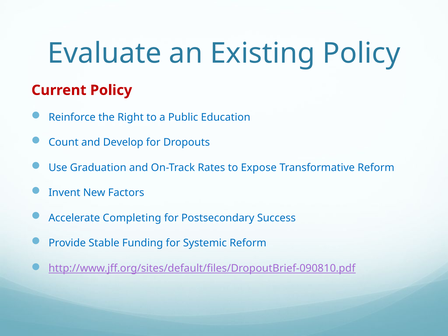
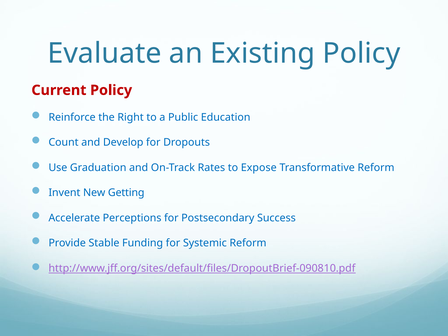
Factors: Factors -> Getting
Completing: Completing -> Perceptions
